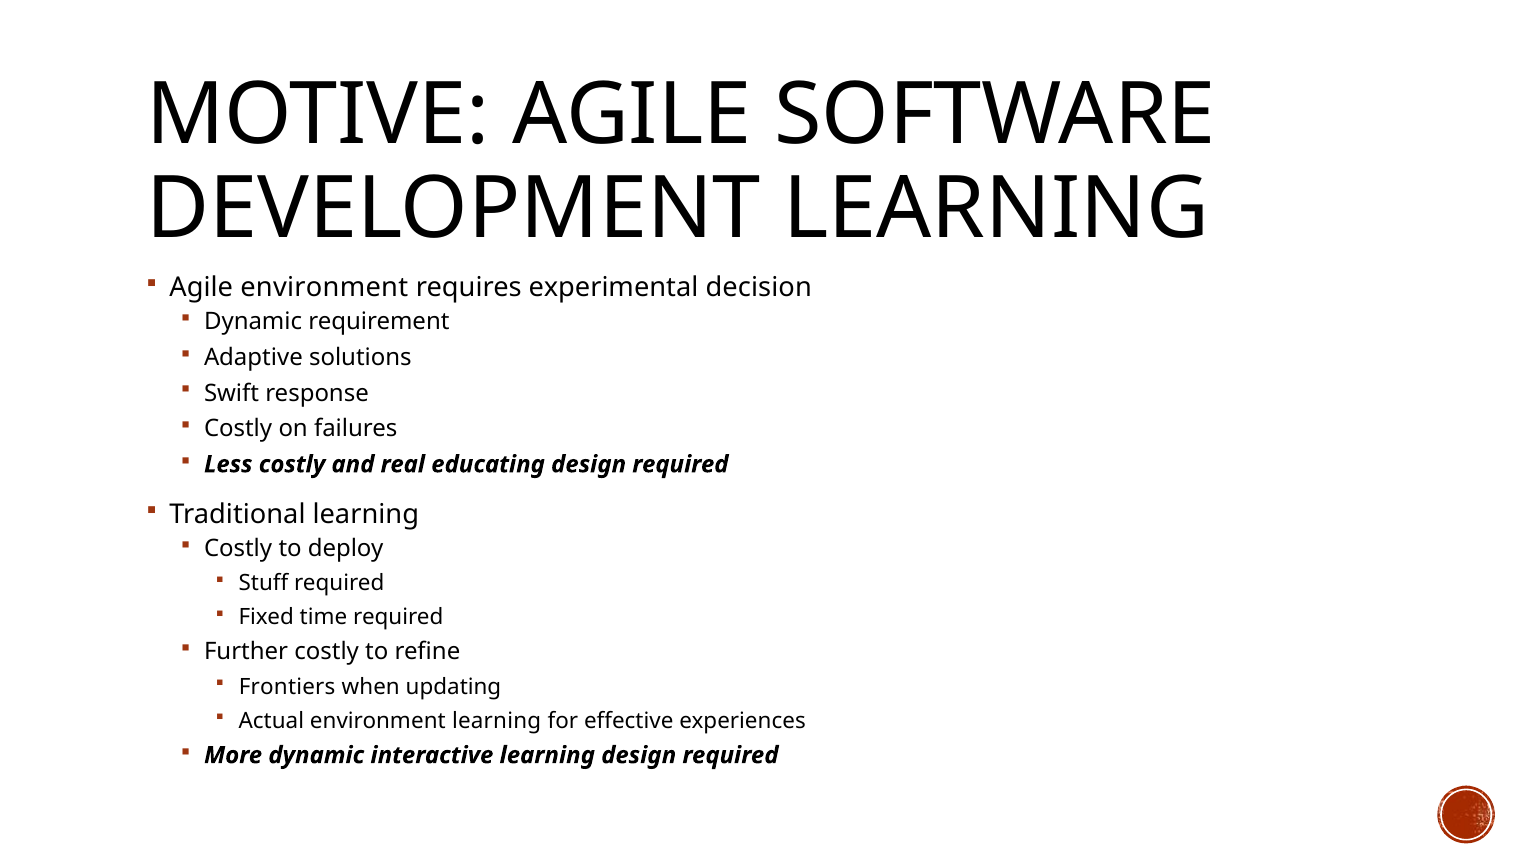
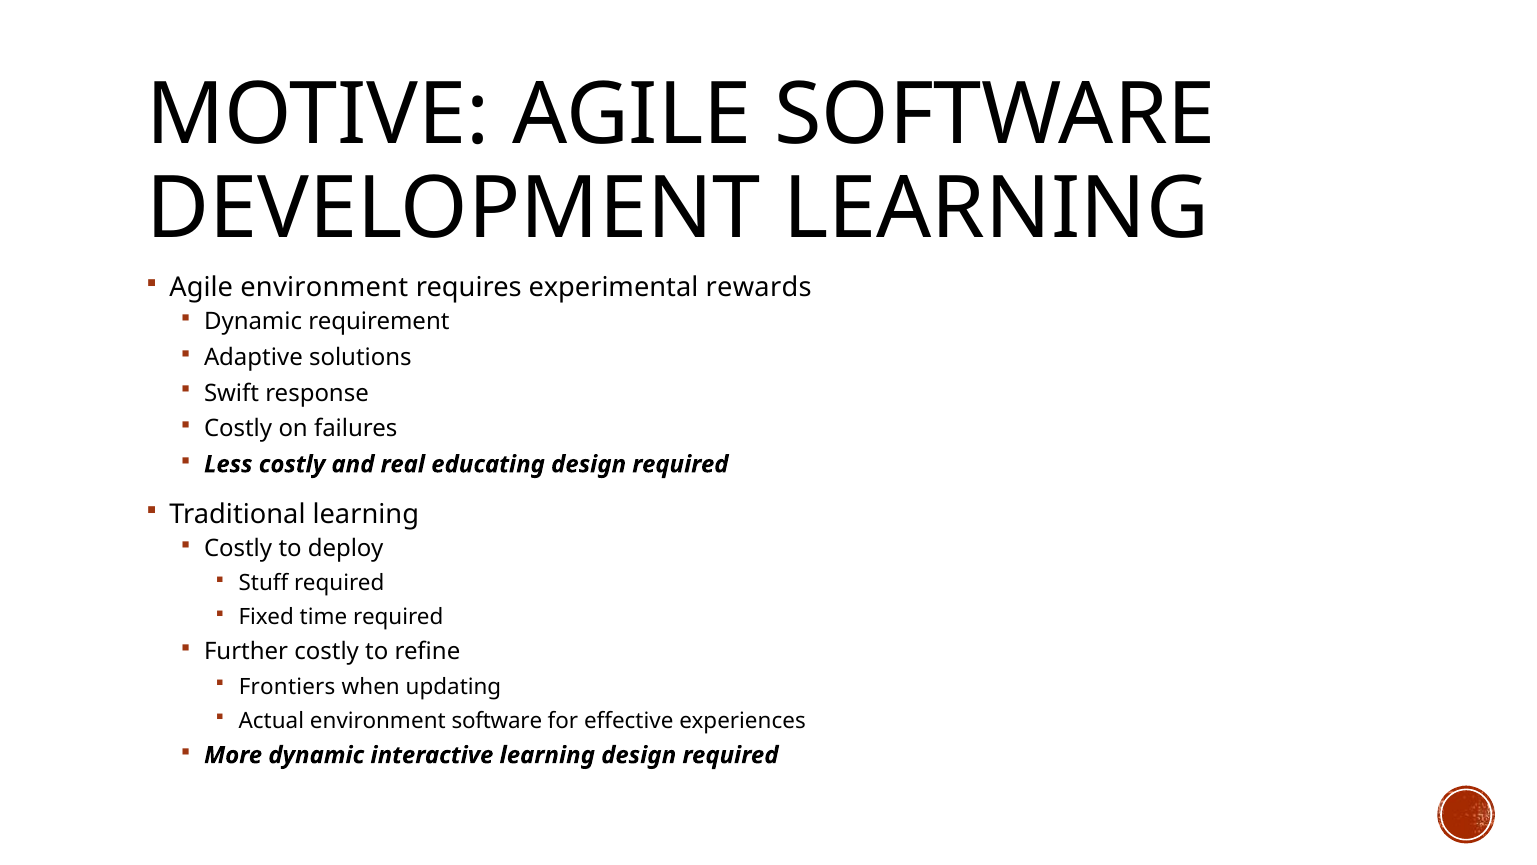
decision: decision -> rewards
environment learning: learning -> software
